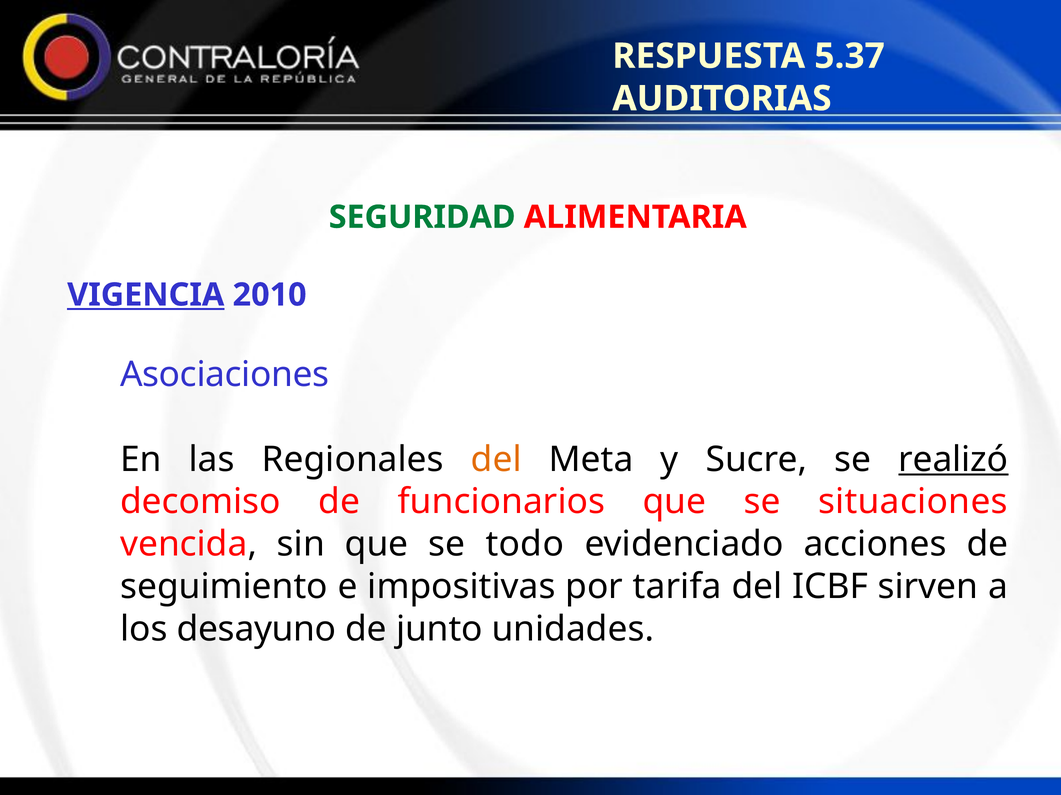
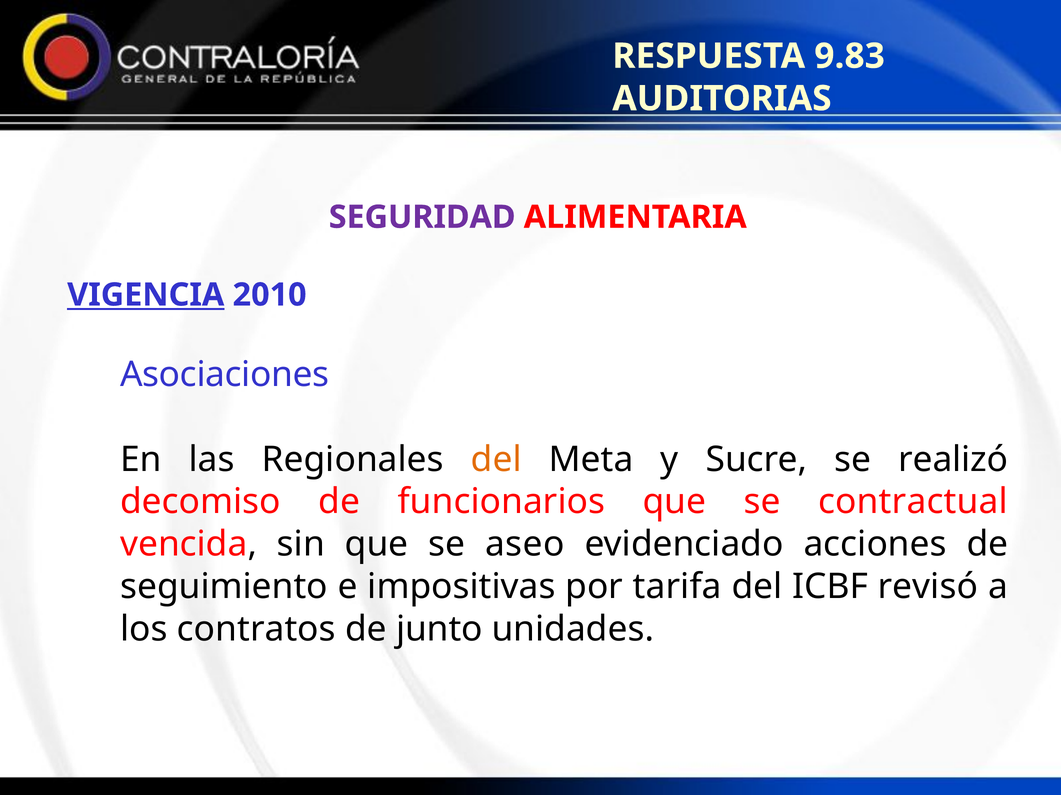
5.37: 5.37 -> 9.83
SEGURIDAD colour: green -> purple
realizó underline: present -> none
situaciones: situaciones -> contractual
todo: todo -> aseo
sirven: sirven -> revisó
desayuno: desayuno -> contratos
